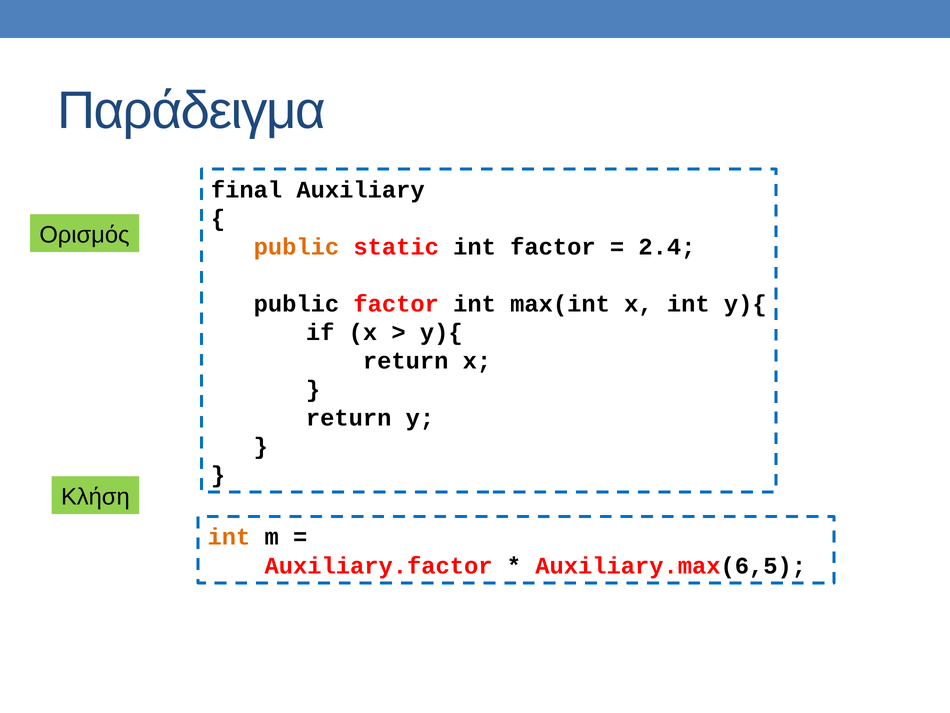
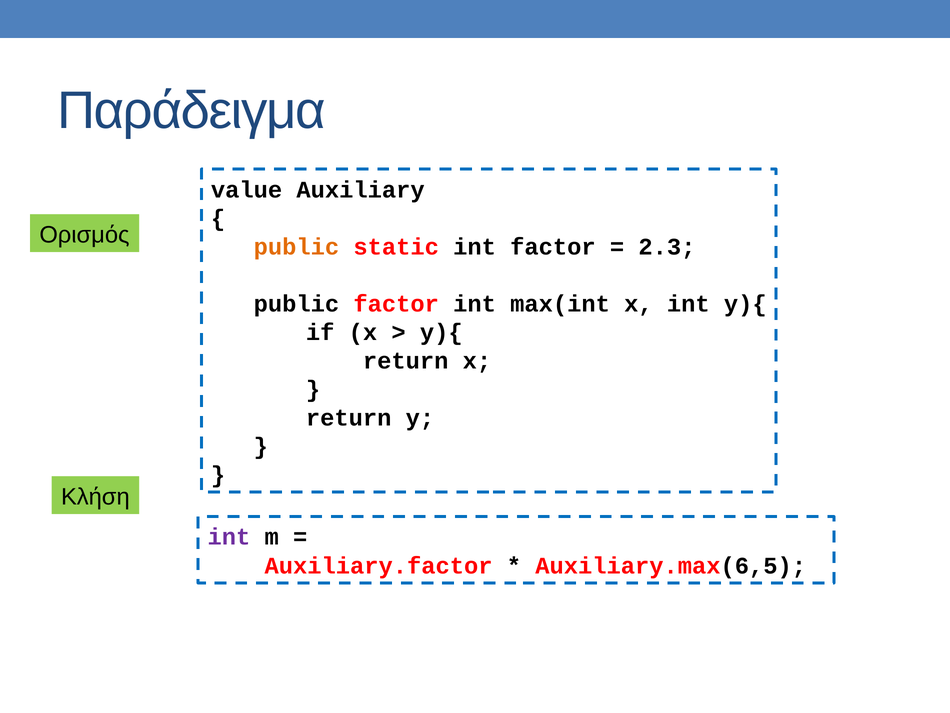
final: final -> value
2.4: 2.4 -> 2.3
int at (229, 537) colour: orange -> purple
